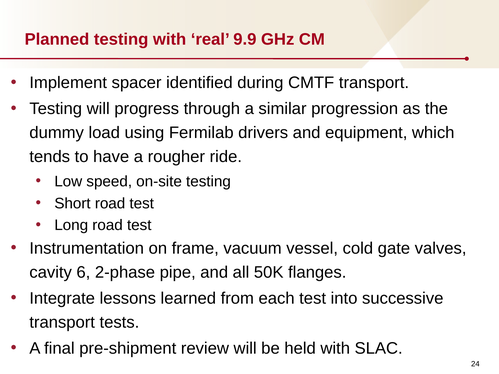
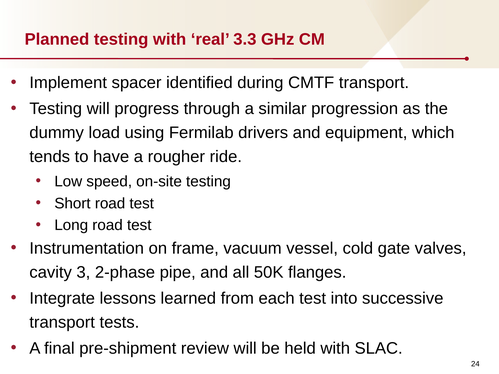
9.9: 9.9 -> 3.3
6: 6 -> 3
